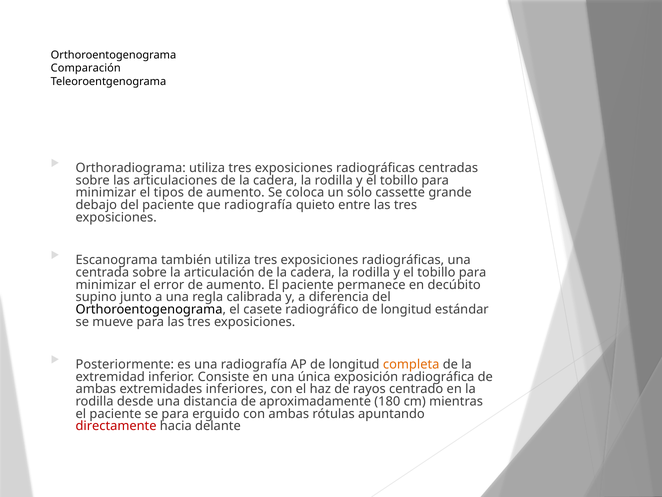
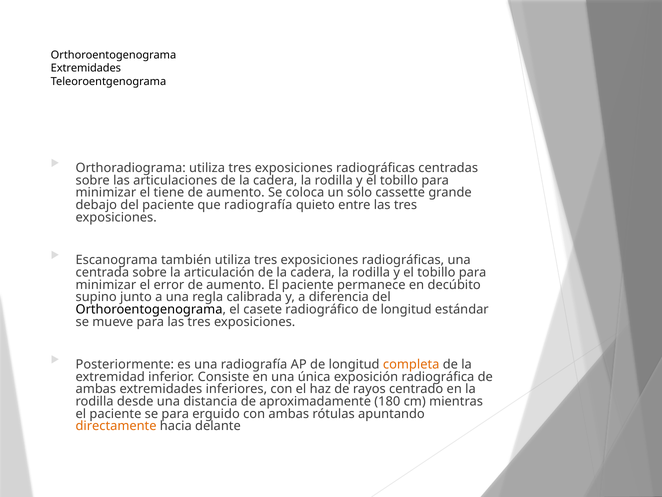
Comparación at (86, 68): Comparación -> Extremidades
tipos: tipos -> tiene
directamente colour: red -> orange
